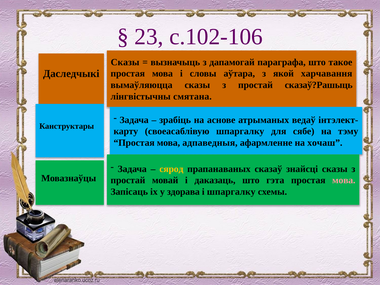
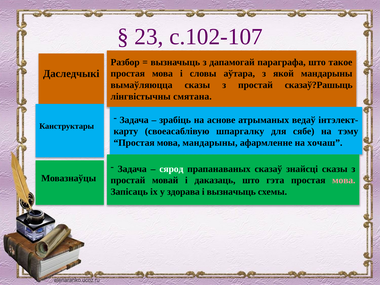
с.102-106: с.102-106 -> с.102-107
Сказы at (125, 62): Сказы -> Разбор
якой харчавання: харчавання -> мандарыны
мова адпаведныя: адпаведныя -> мандарыны
сярод colour: yellow -> white
і шпаргалку: шпаргалку -> вызначыць
